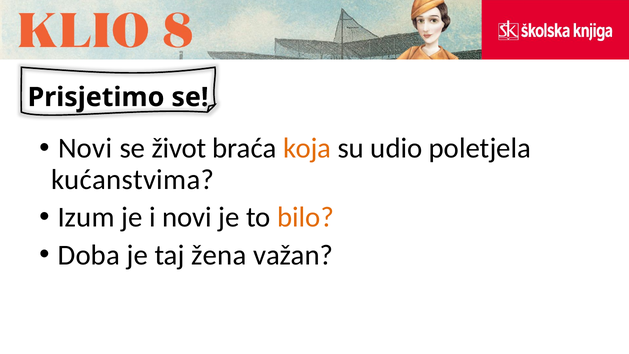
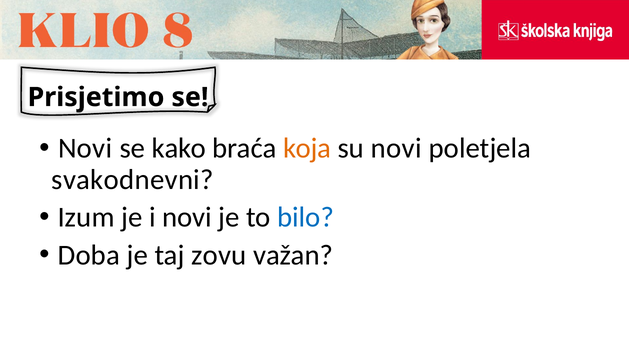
život: život -> kako
su udio: udio -> novi
kućanstvima: kućanstvima -> svakodnevni
bilo colour: orange -> blue
žena: žena -> zovu
